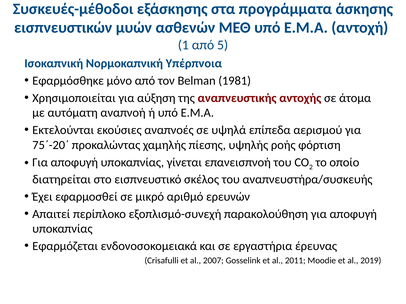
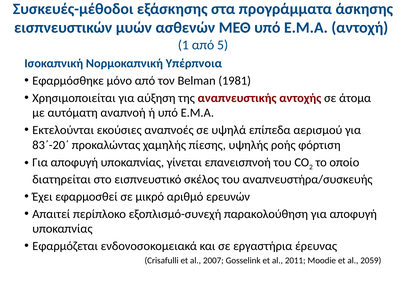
75΄-20΄: 75΄-20΄ -> 83΄-20΄
2019: 2019 -> 2059
